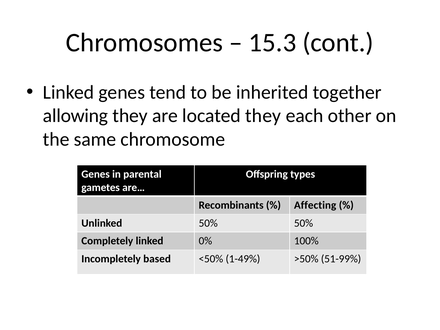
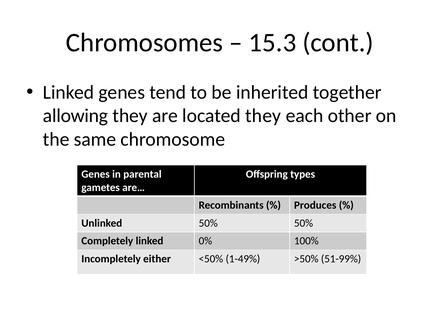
Affecting: Affecting -> Produces
based: based -> either
